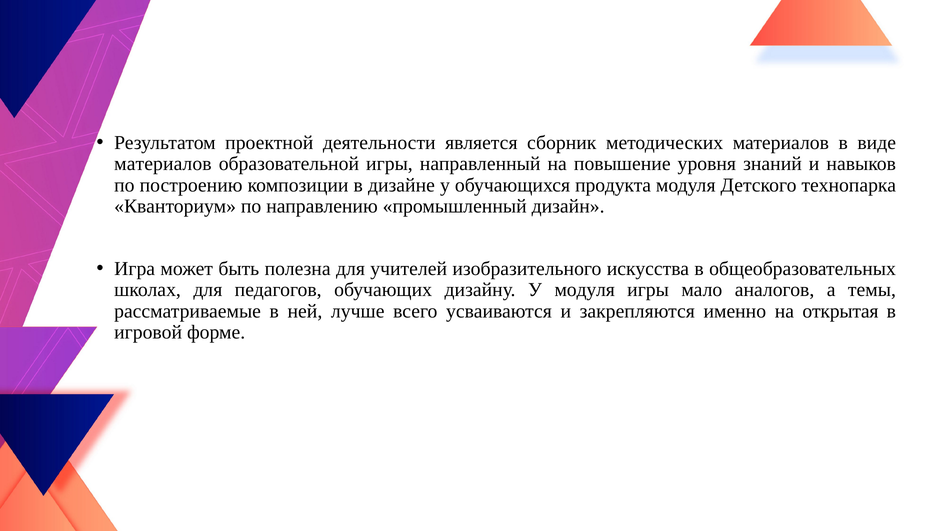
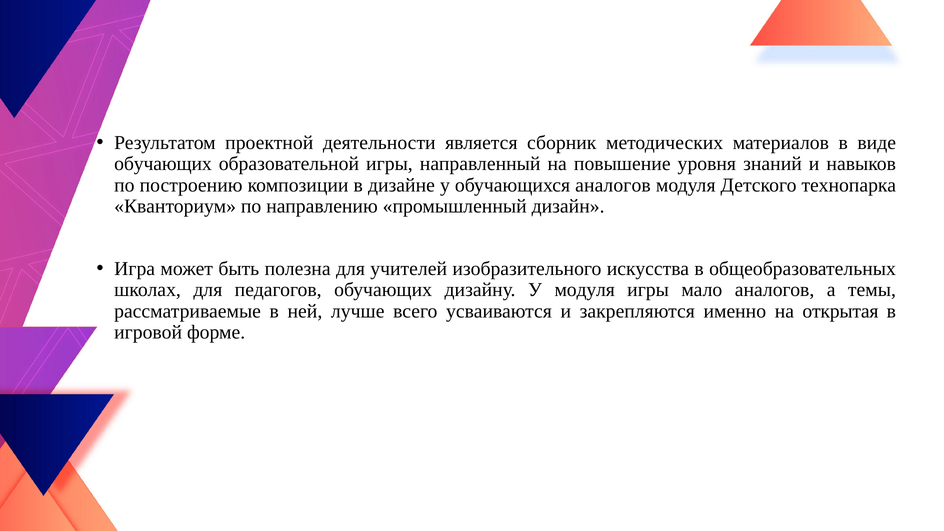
материалов at (163, 164): материалов -> обучающих
обучающихся продукта: продукта -> аналогов
